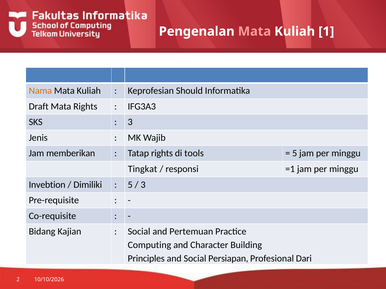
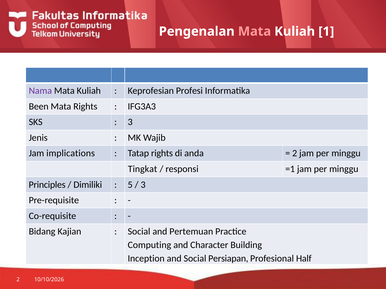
Nama colour: orange -> purple
Should: Should -> Profesi
Draft: Draft -> Been
memberikan: memberikan -> implications
tools: tools -> anda
5 at (295, 154): 5 -> 2
Invebtion: Invebtion -> Principles
Principles: Principles -> Inception
Dari: Dari -> Half
